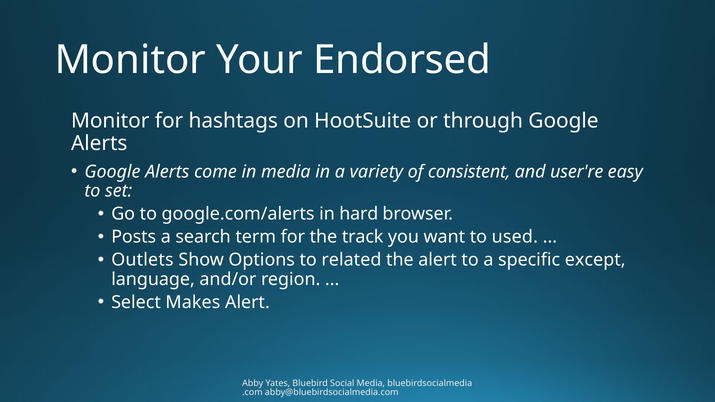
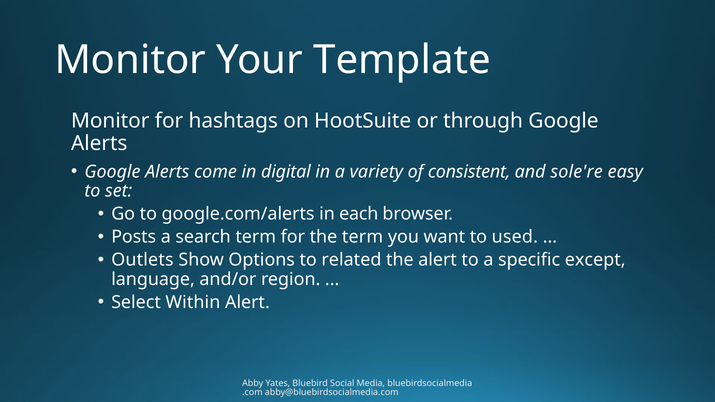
Endorsed: Endorsed -> Template
in media: media -> digital
user're: user're -> sole're
hard: hard -> each
the track: track -> term
Makes: Makes -> Within
